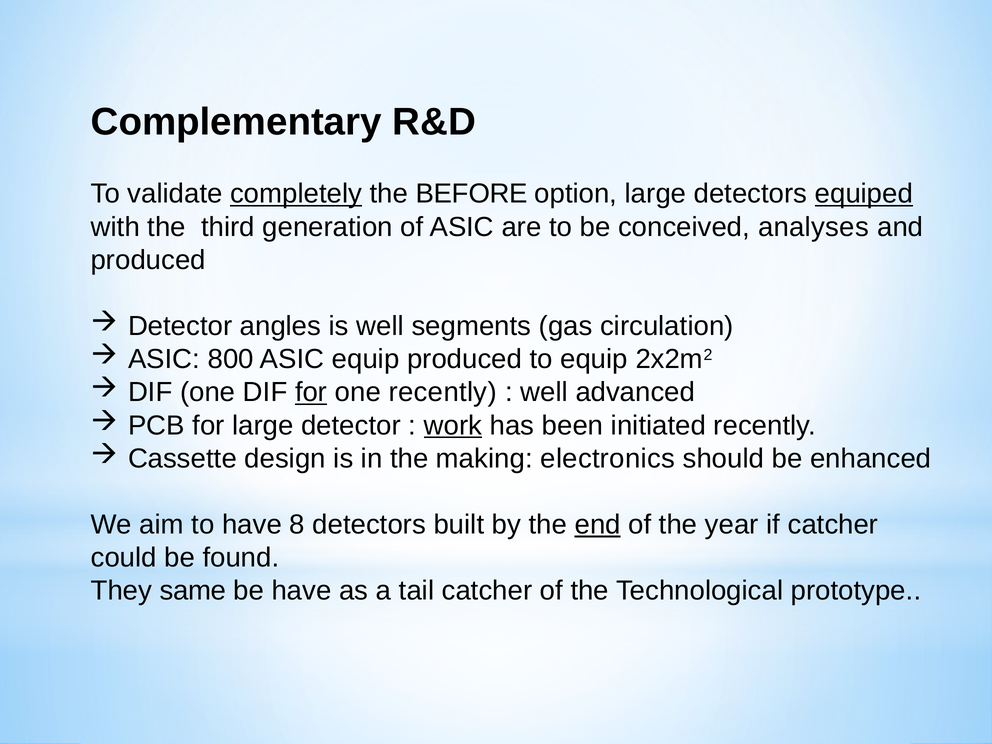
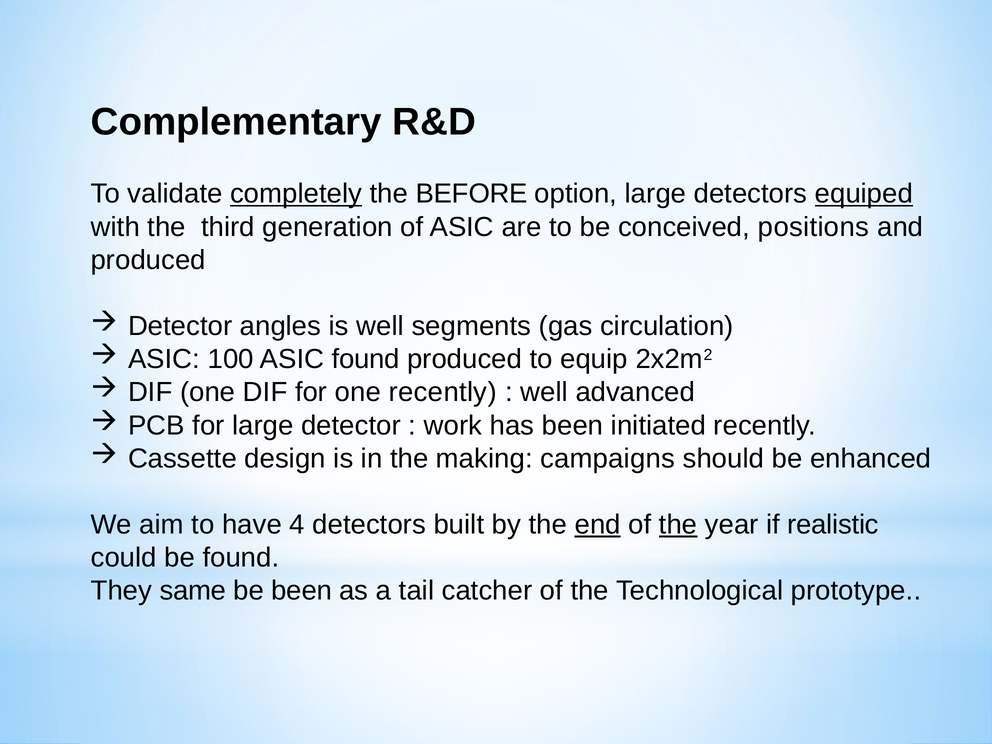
analyses: analyses -> positions
800: 800 -> 100
ASIC equip: equip -> found
for at (311, 392) underline: present -> none
work underline: present -> none
electronics: electronics -> campaigns
8: 8 -> 4
the at (678, 525) underline: none -> present
if catcher: catcher -> realistic
be have: have -> been
